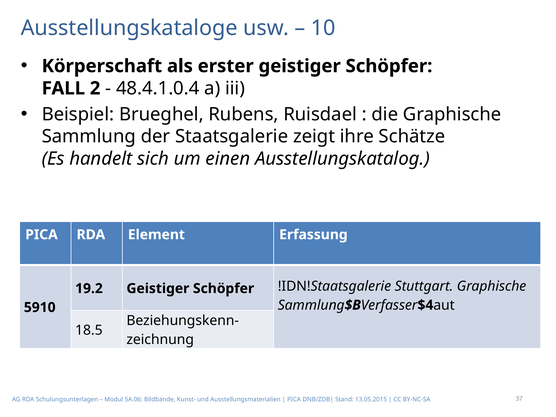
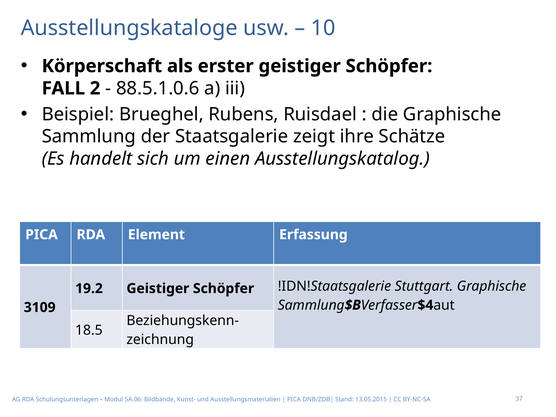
48.4.1.0.4: 48.4.1.0.4 -> 88.5.1.0.6
5910: 5910 -> 3109
